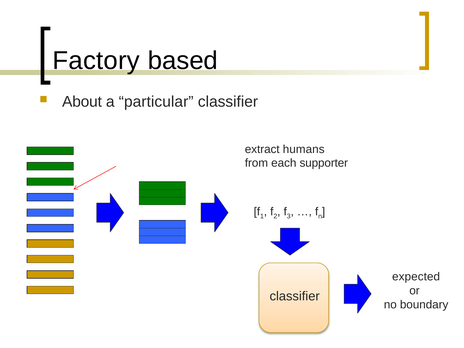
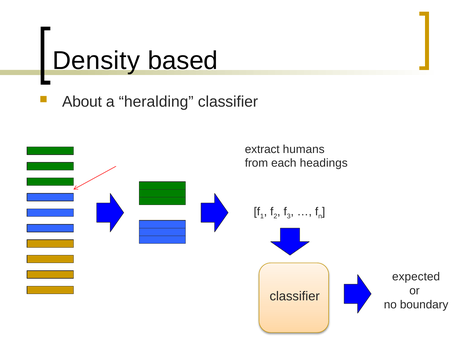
Factory: Factory -> Density
particular: particular -> heralding
supporter: supporter -> headings
